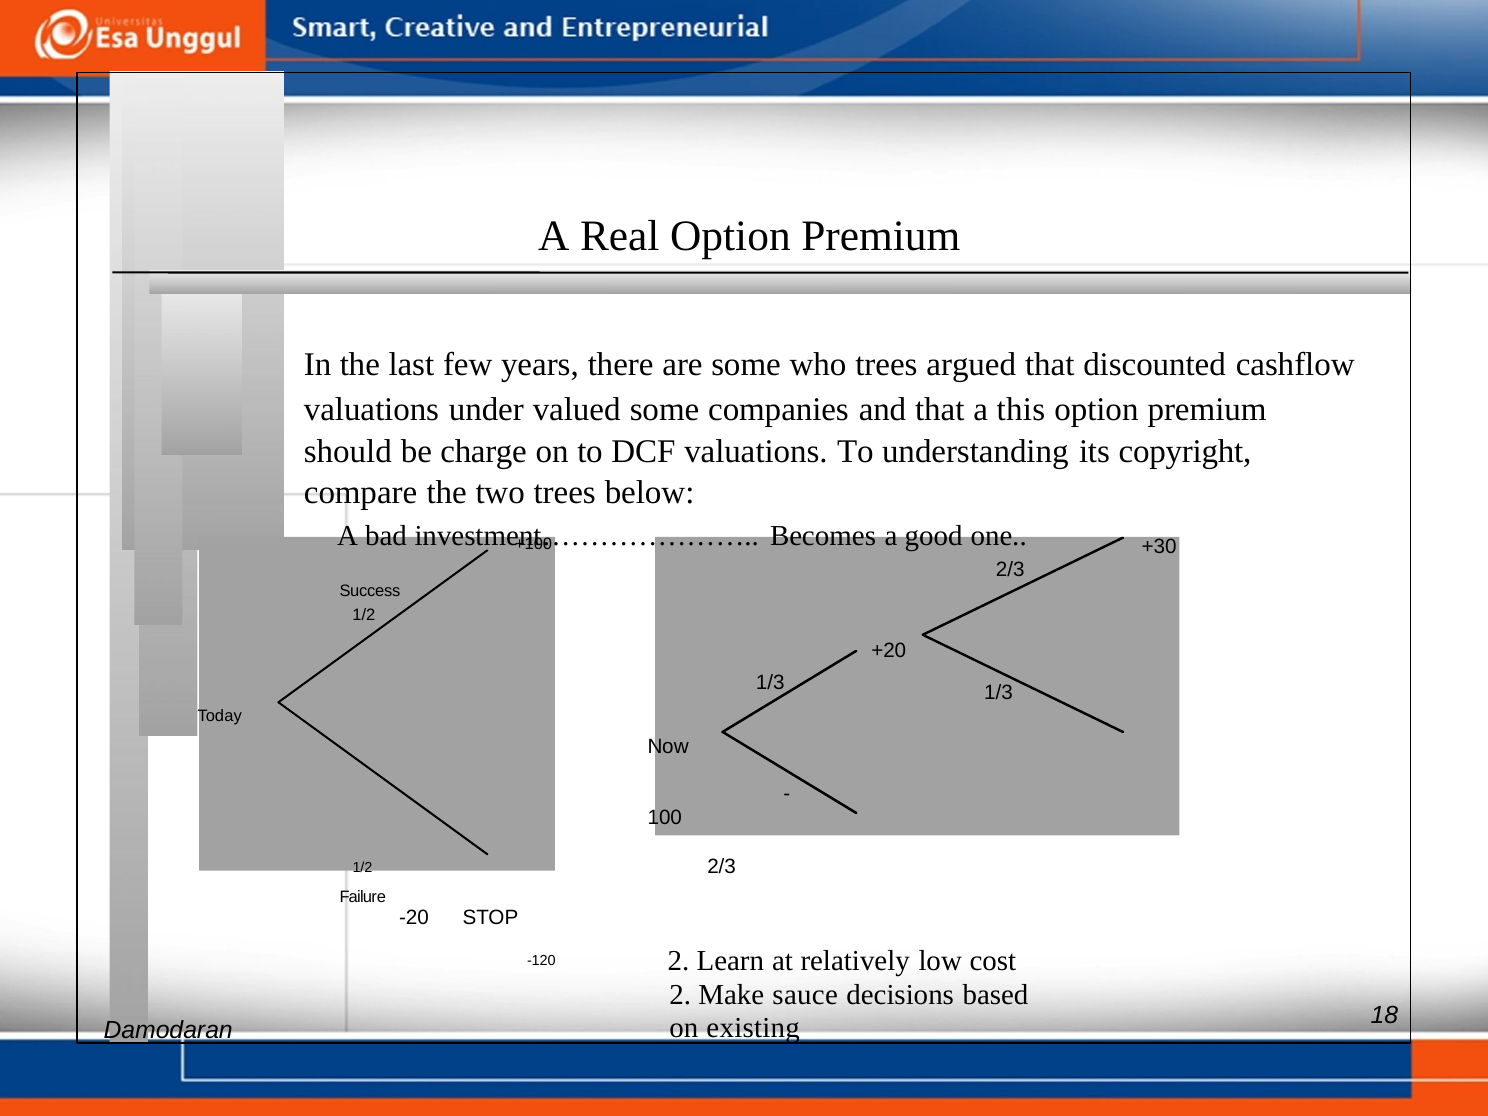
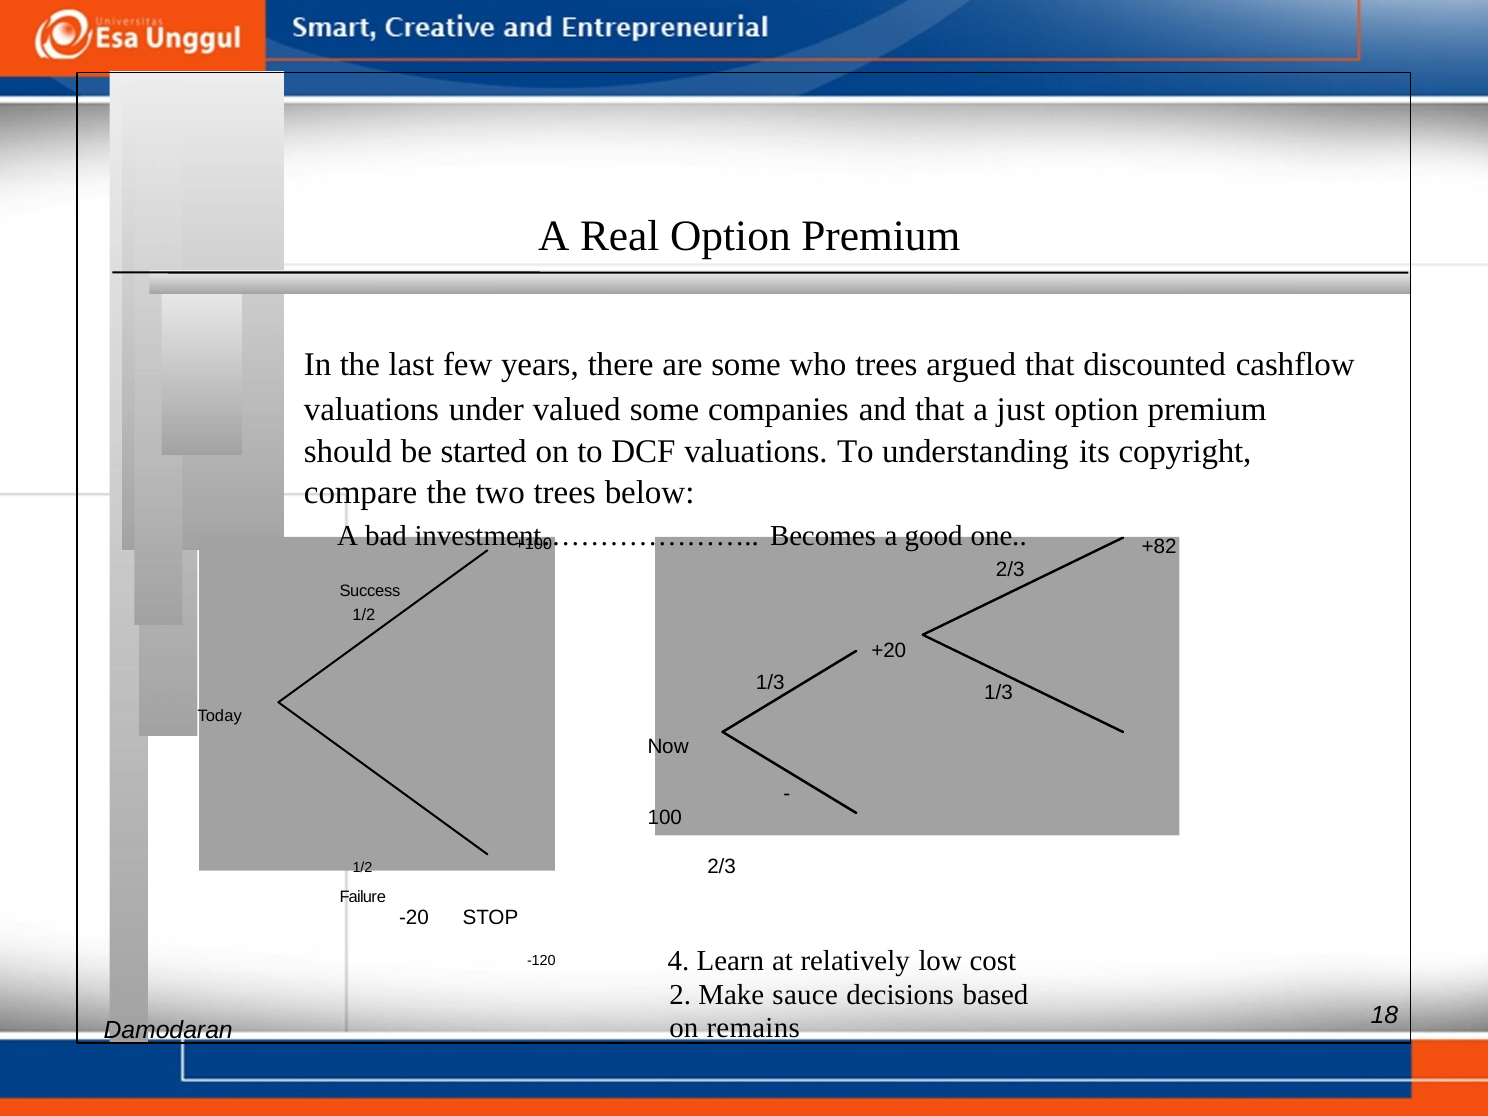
this: this -> just
charge: charge -> started
+30: +30 -> +82
-120 2: 2 -> 4
existing: existing -> remains
